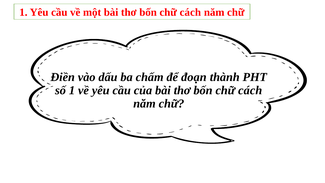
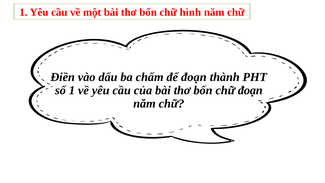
cách at (190, 12): cách -> hình
cách at (250, 90): cách -> đoạn
